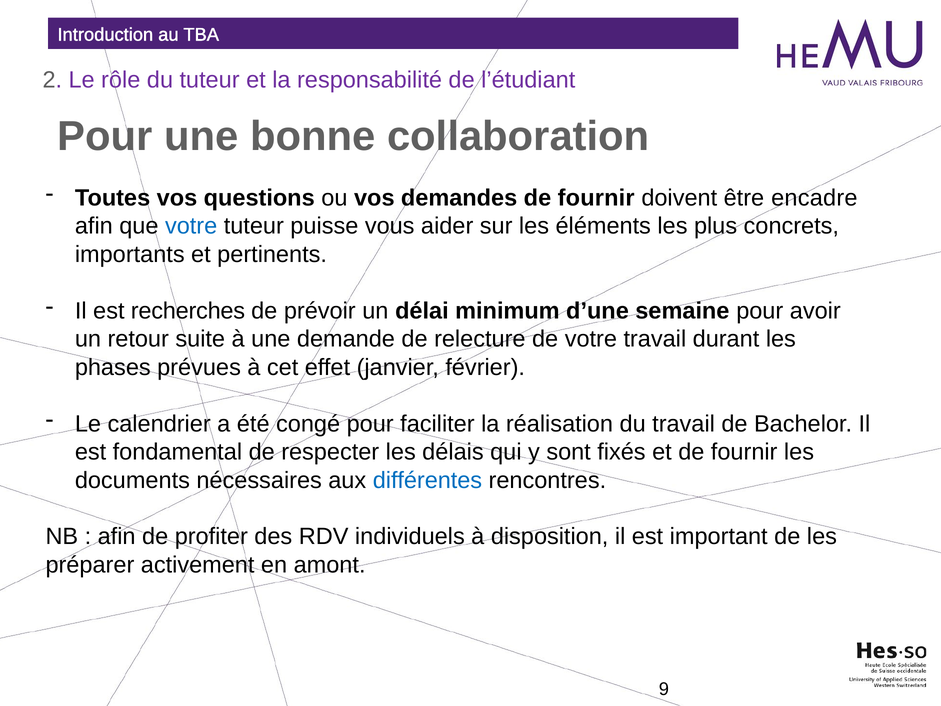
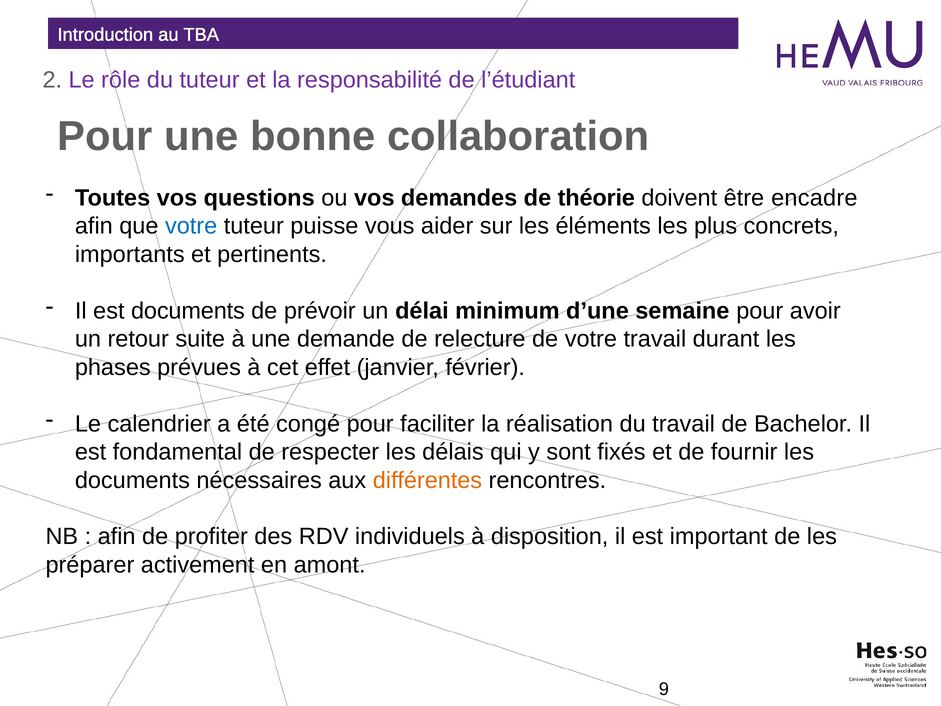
demandes de fournir: fournir -> théorie
est recherches: recherches -> documents
différentes colour: blue -> orange
